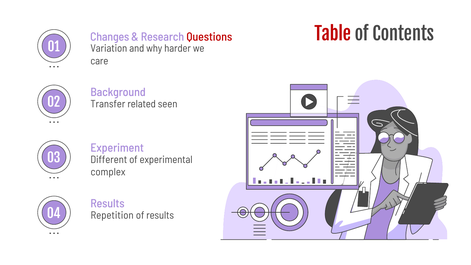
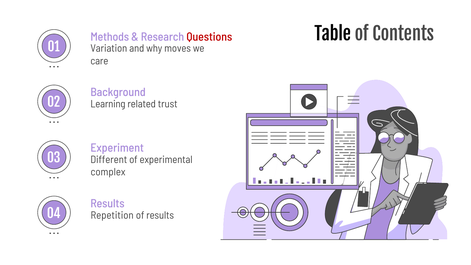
Table colour: red -> black
Changes: Changes -> Methods
harder: harder -> moves
Transfer: Transfer -> Learning
seen: seen -> trust
